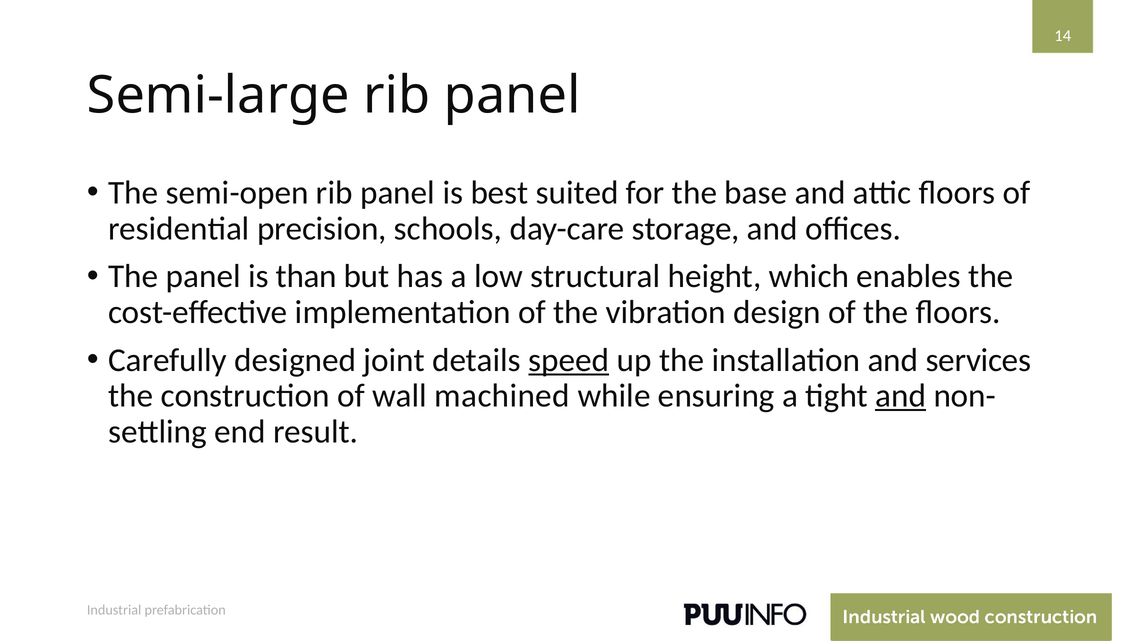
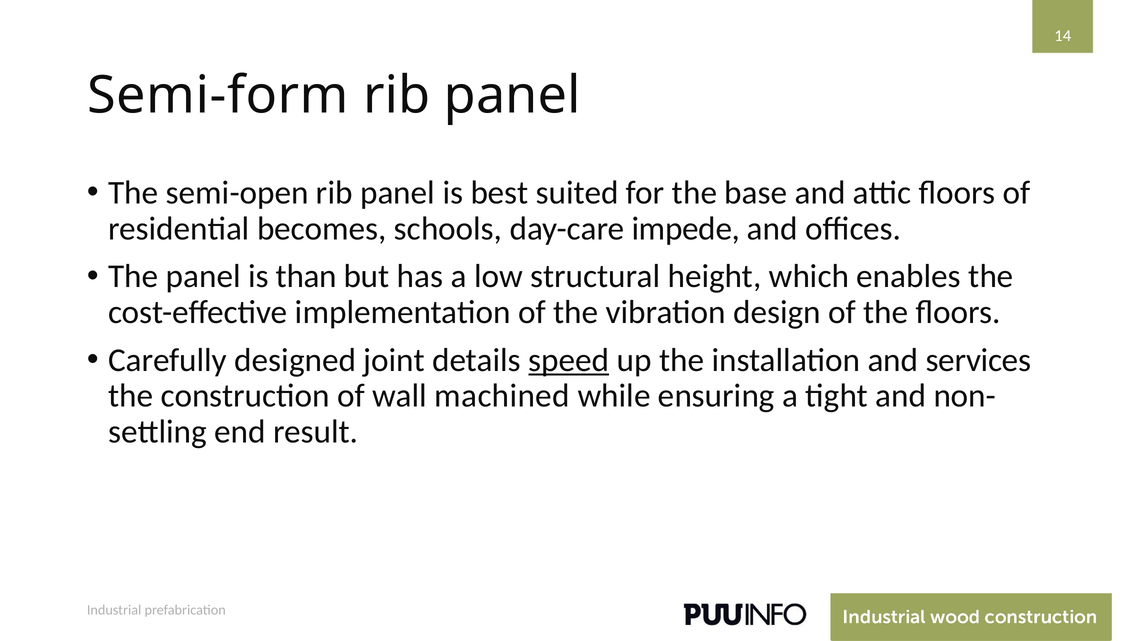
Semi-large: Semi-large -> Semi-form
precision: precision -> becomes
storage: storage -> impede
and at (901, 396) underline: present -> none
